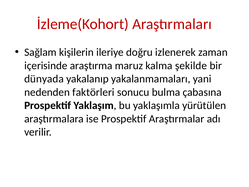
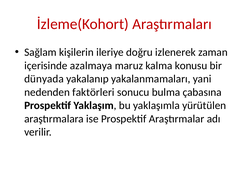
araştırma: araştırma -> azalmaya
şekilde: şekilde -> konusu
